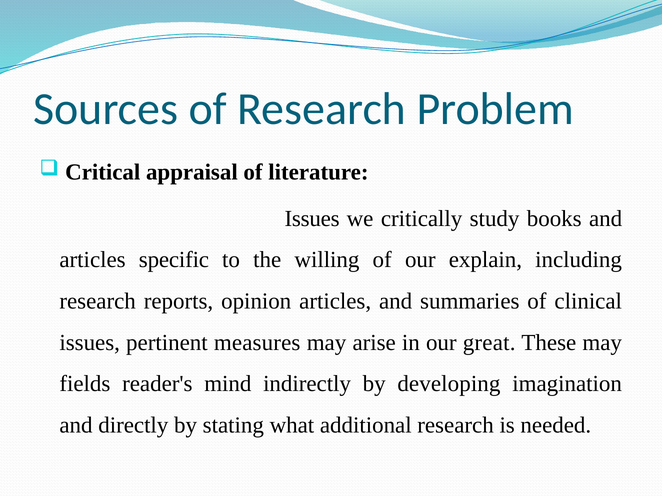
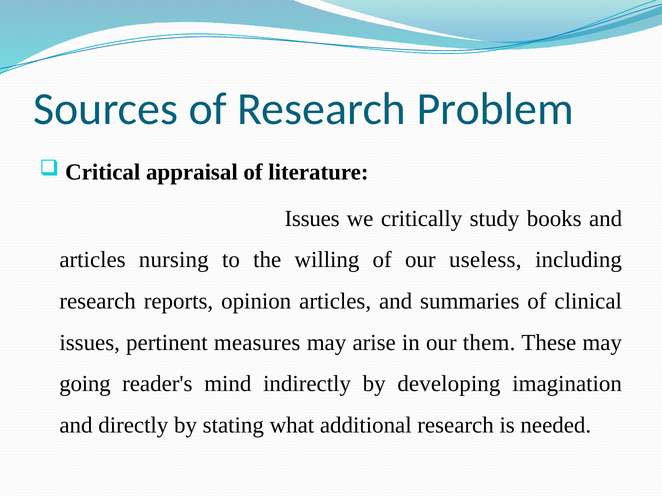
specific: specific -> nursing
explain: explain -> useless
great: great -> them
fields: fields -> going
